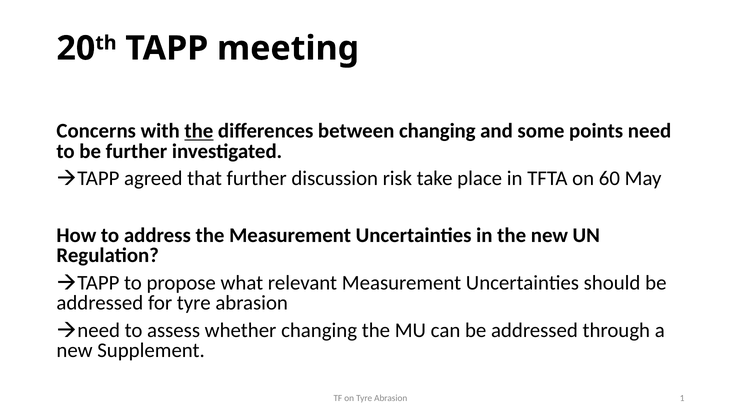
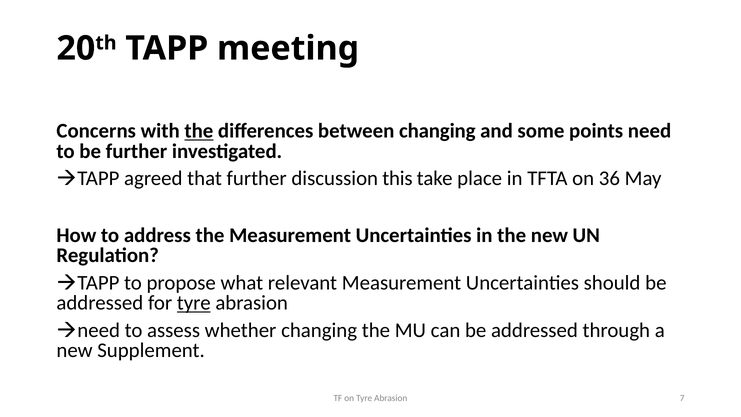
risk: risk -> this
60: 60 -> 36
tyre at (194, 303) underline: none -> present
1: 1 -> 7
